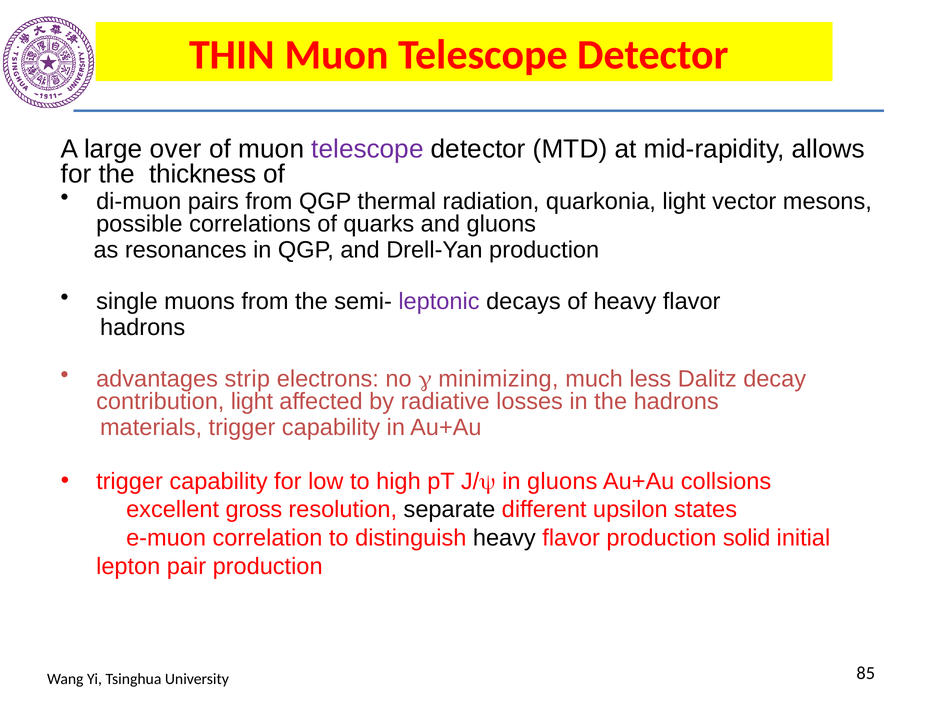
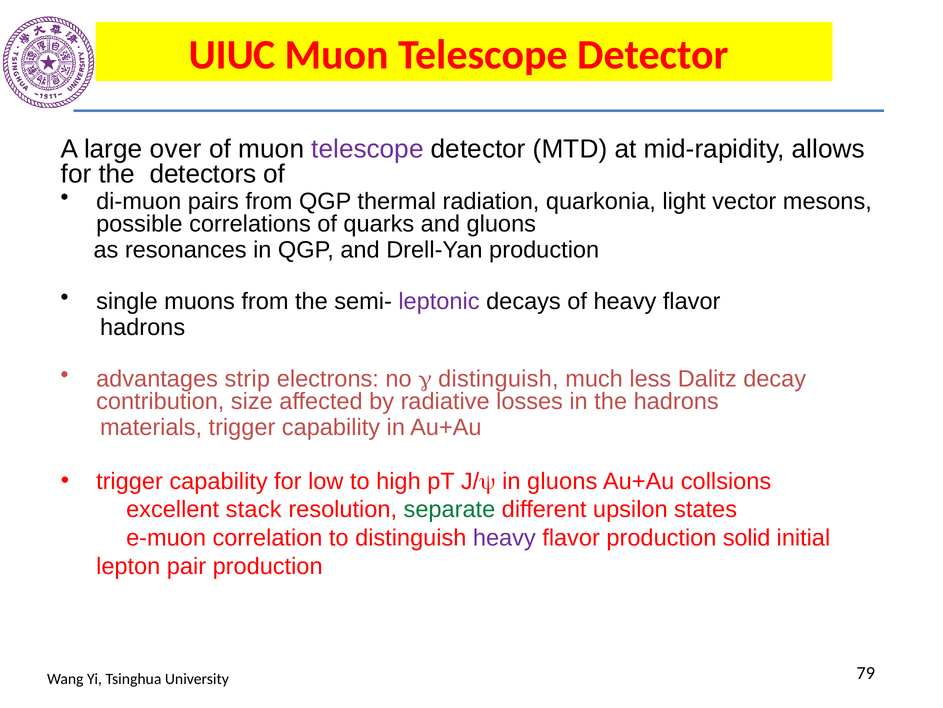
THIN: THIN -> UIUC
thickness: thickness -> detectors
minimizing at (498, 378): minimizing -> distinguish
contribution light: light -> size
gross: gross -> stack
separate colour: black -> green
heavy at (504, 537) colour: black -> purple
85: 85 -> 79
